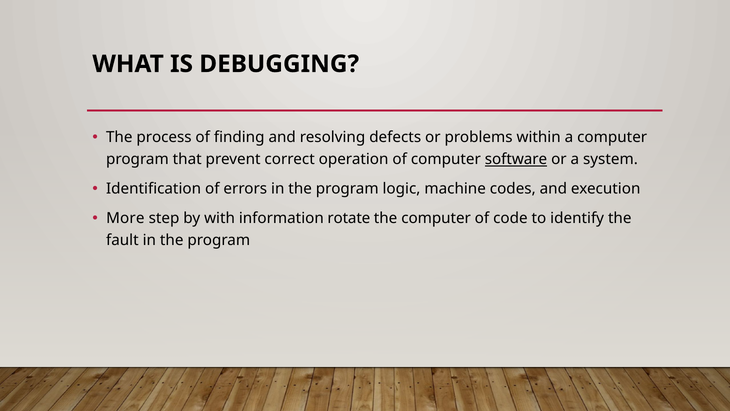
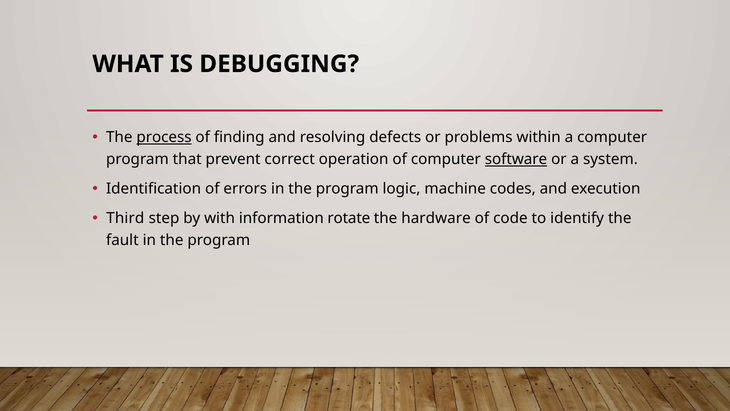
process underline: none -> present
More: More -> Third
the computer: computer -> hardware
